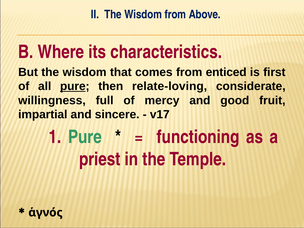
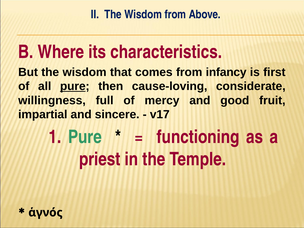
enticed: enticed -> infancy
relate-loving: relate-loving -> cause-loving
